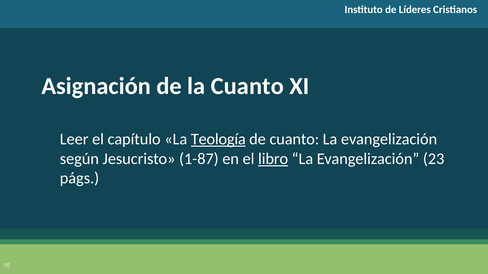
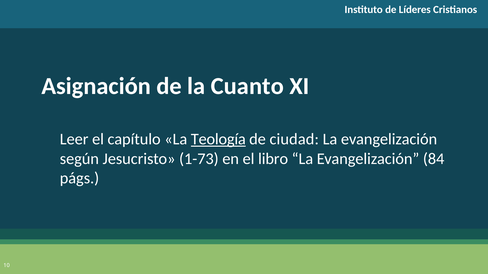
de cuanto: cuanto -> ciudad
1-87: 1-87 -> 1-73
libro underline: present -> none
23: 23 -> 84
